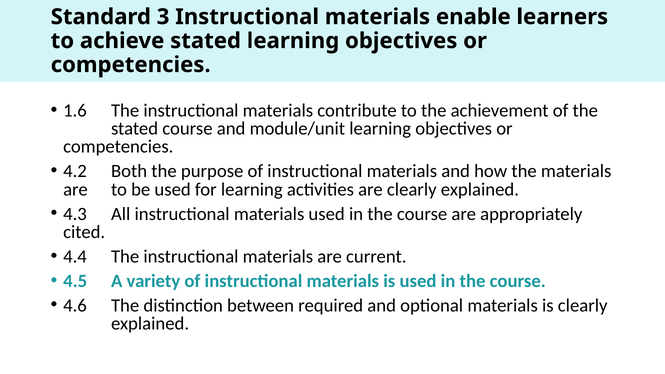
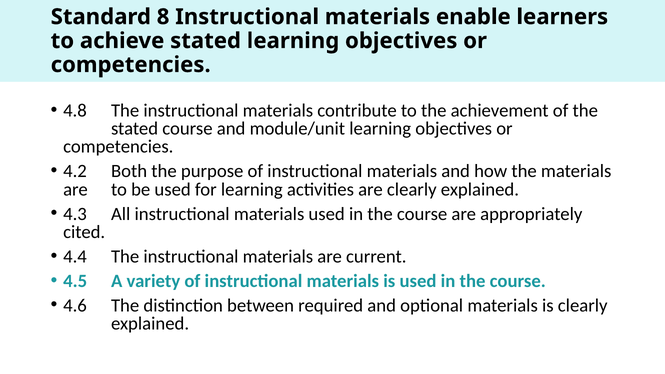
3: 3 -> 8
1.6: 1.6 -> 4.8
